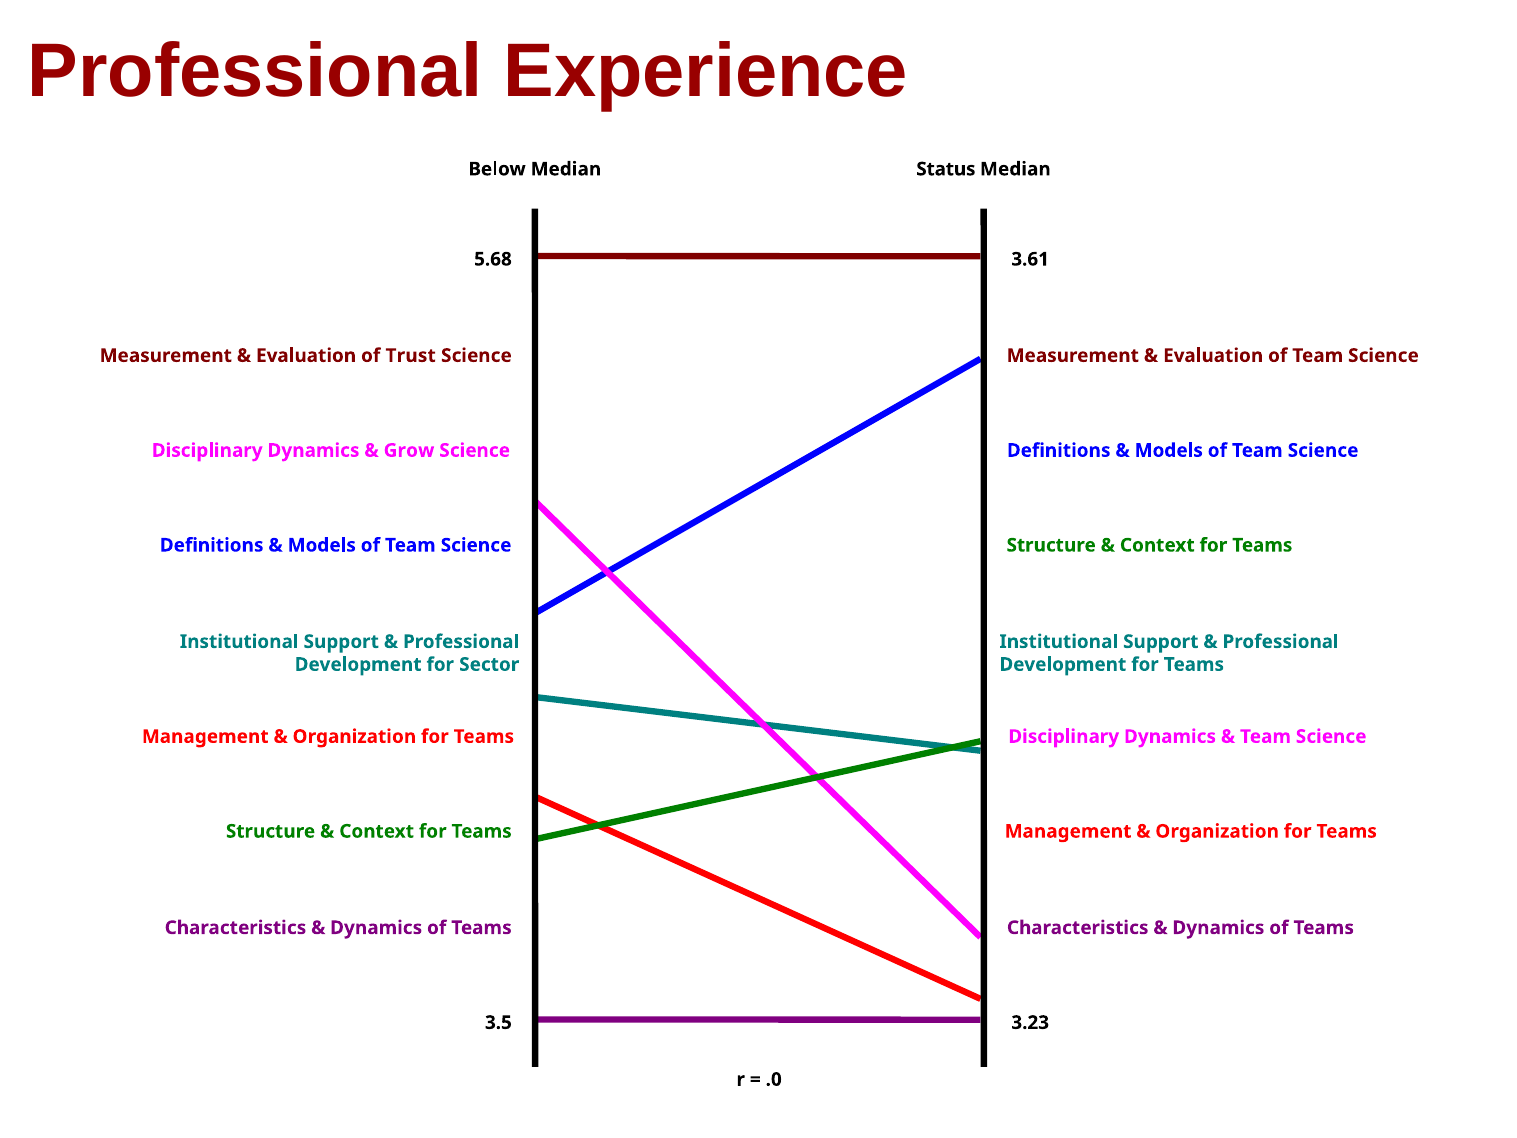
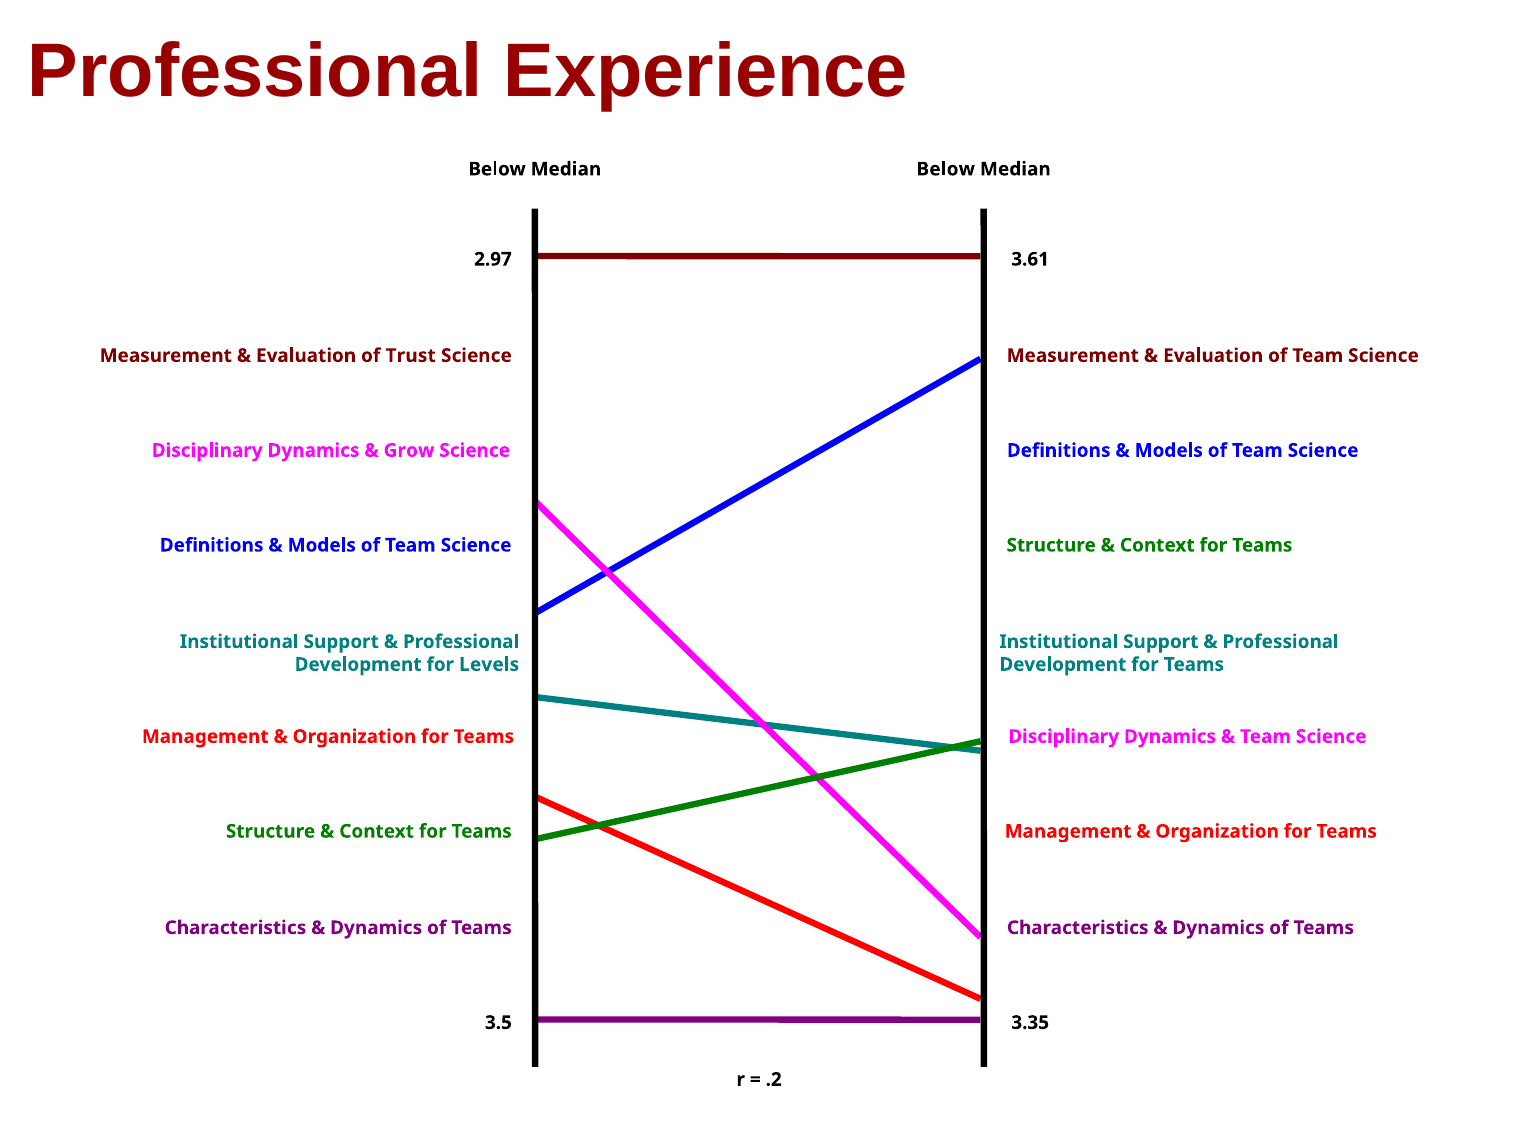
Median Status: Status -> Below
5.68: 5.68 -> 2.97
Sector: Sector -> Levels
3.23: 3.23 -> 3.35
.0: .0 -> .2
